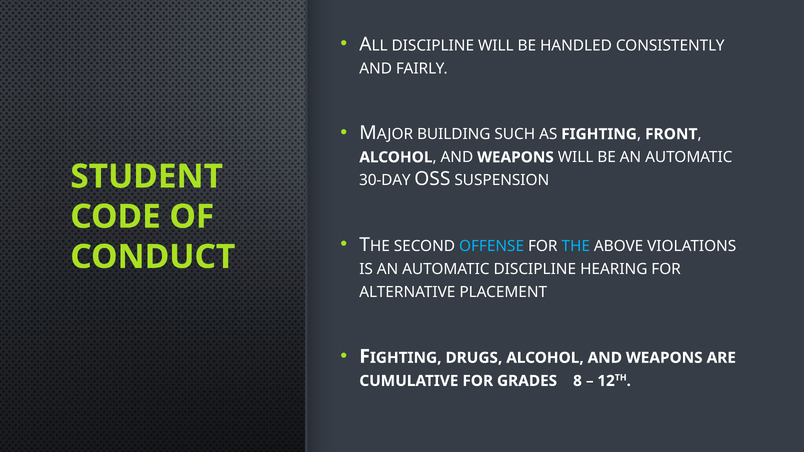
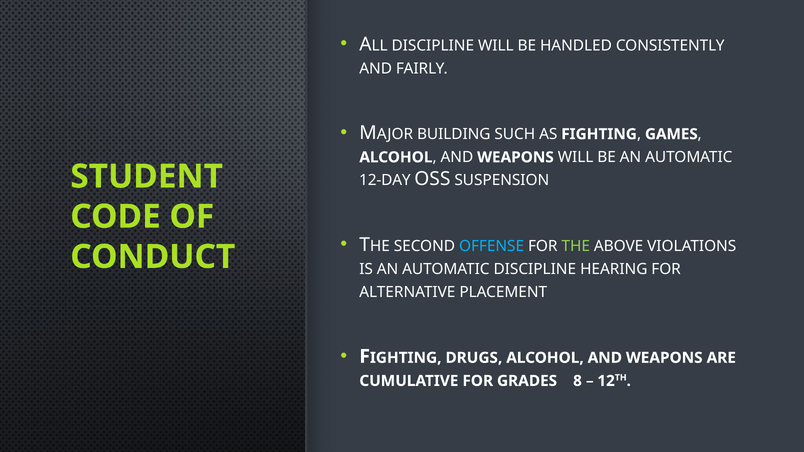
FRONT: FRONT -> GAMES
30-DAY: 30-DAY -> 12-DAY
THE colour: light blue -> light green
